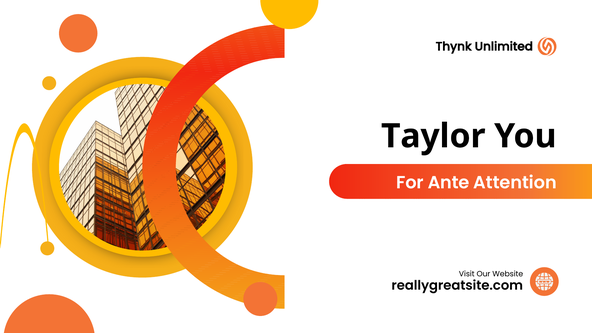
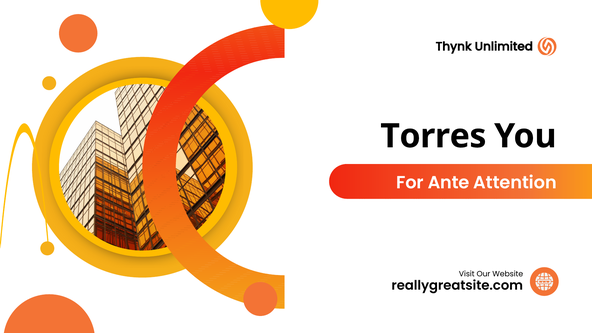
Taylor: Taylor -> Torres
